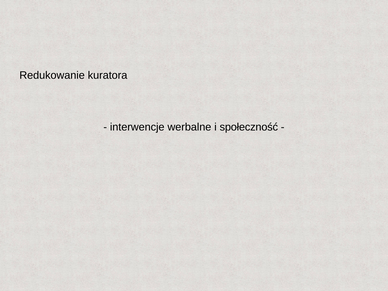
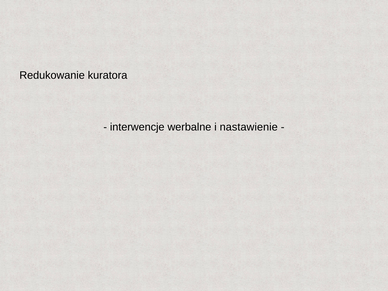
społeczność: społeczność -> nastawienie
